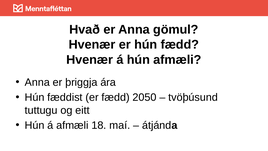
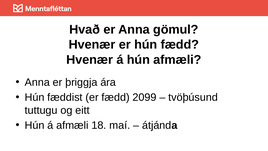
2050: 2050 -> 2099
